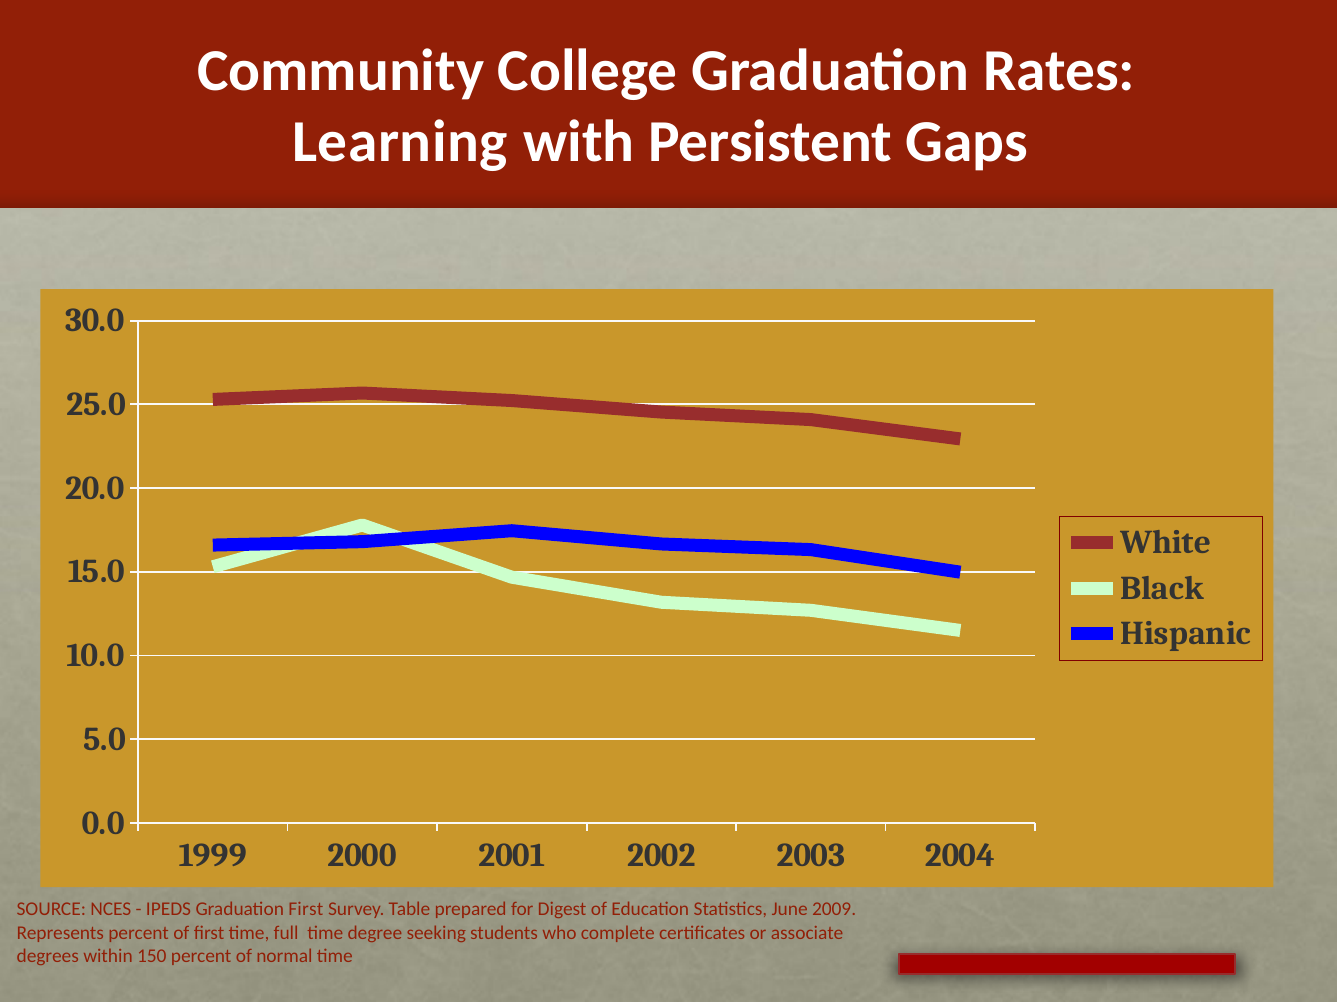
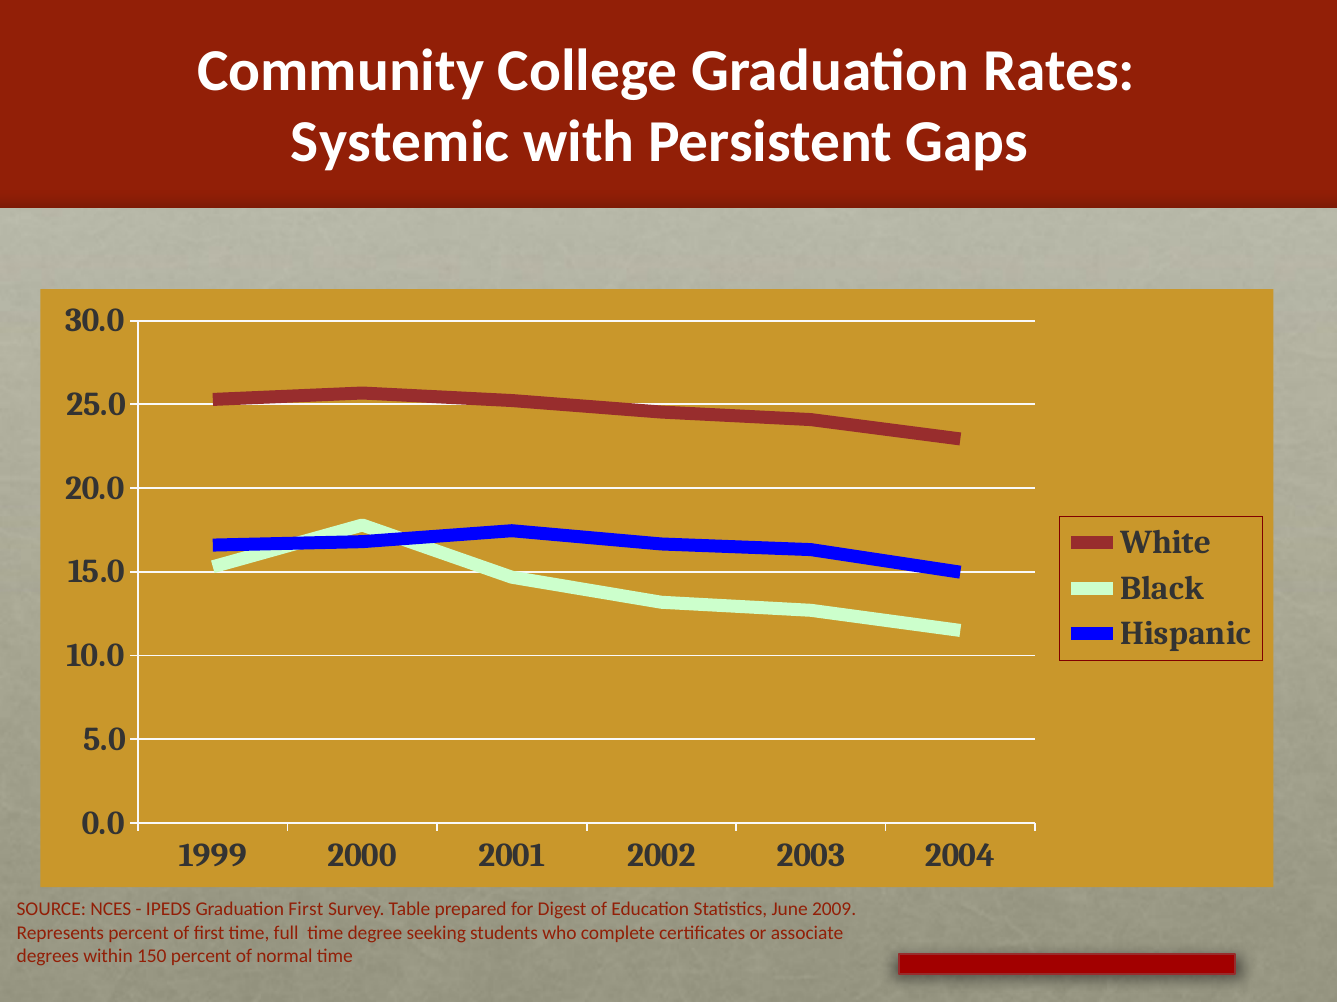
Learning: Learning -> Systemic
